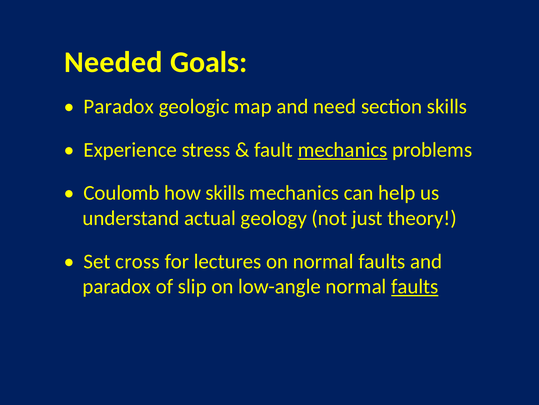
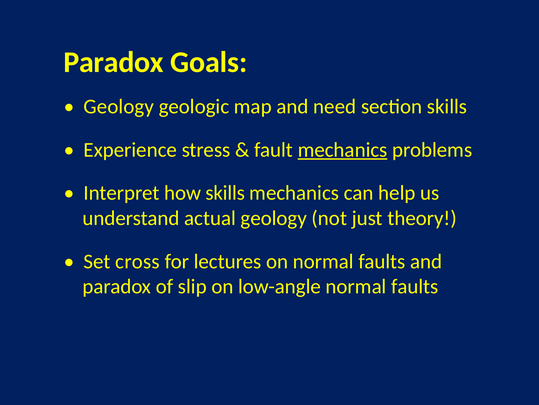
Needed at (113, 62): Needed -> Paradox
Paradox at (119, 106): Paradox -> Geology
Coulomb: Coulomb -> Interpret
faults at (415, 286) underline: present -> none
